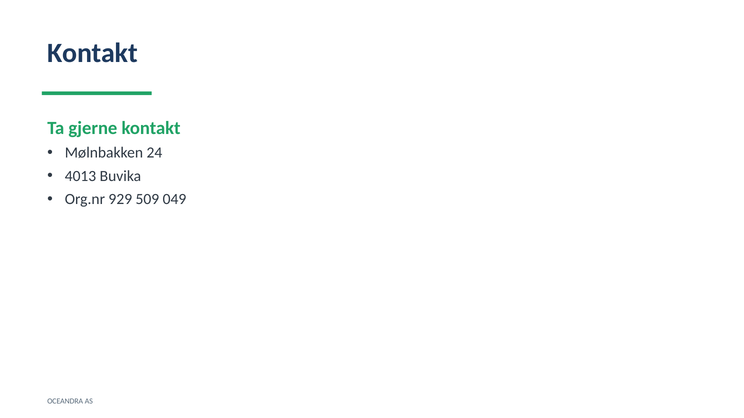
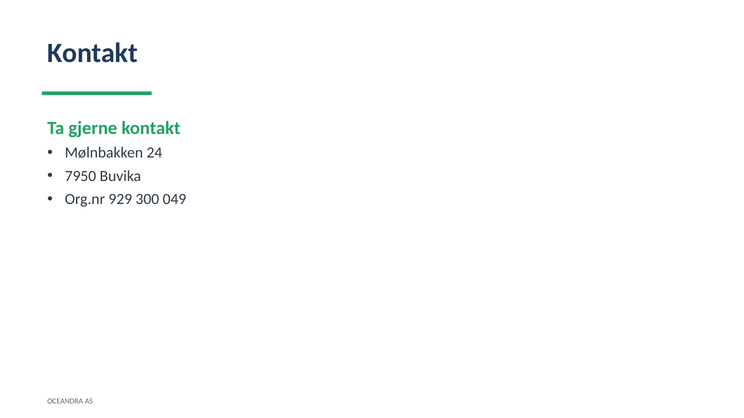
4013: 4013 -> 7950
509: 509 -> 300
